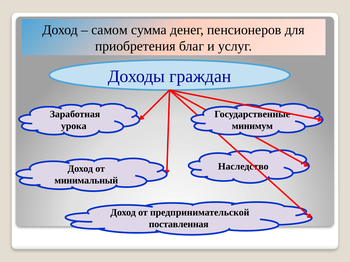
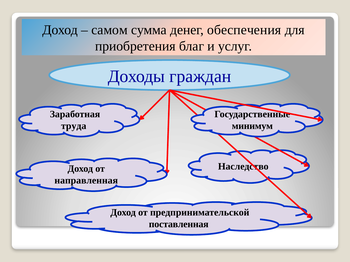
пенсионеров: пенсионеров -> обеспечения
урока: урока -> труда
минимальный: минимальный -> направленная
